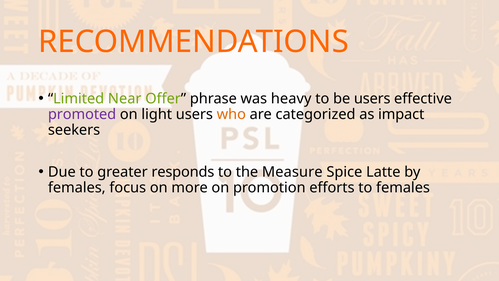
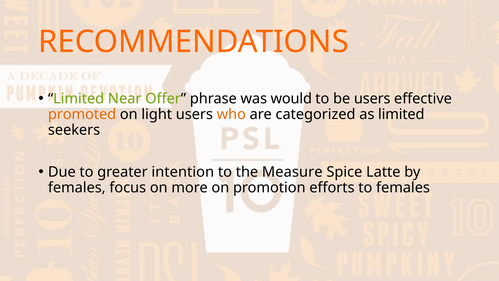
heavy: heavy -> would
promoted colour: purple -> orange
as impact: impact -> limited
responds: responds -> intention
